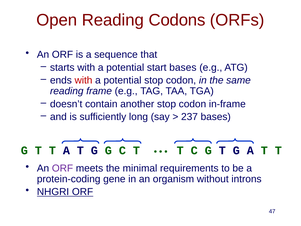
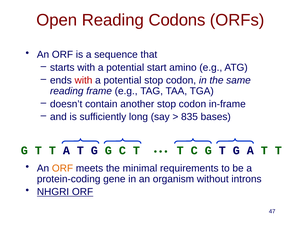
start bases: bases -> amino
237: 237 -> 835
ORF at (63, 168) colour: purple -> orange
